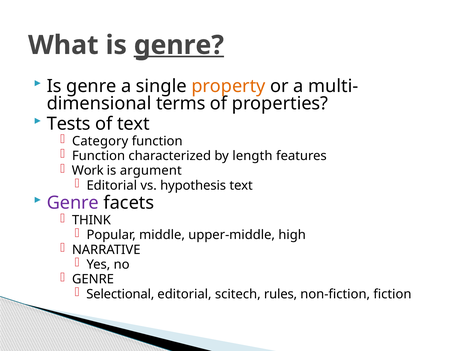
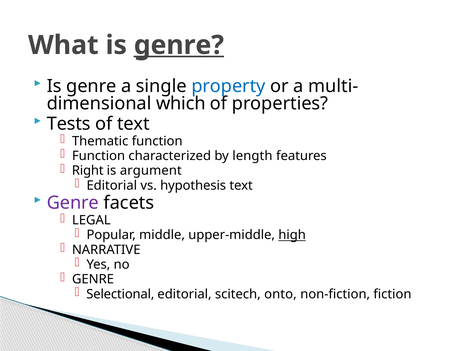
property colour: orange -> blue
terms: terms -> which
Category: Category -> Thematic
Work: Work -> Right
THINK: THINK -> LEGAL
high underline: none -> present
rules: rules -> onto
